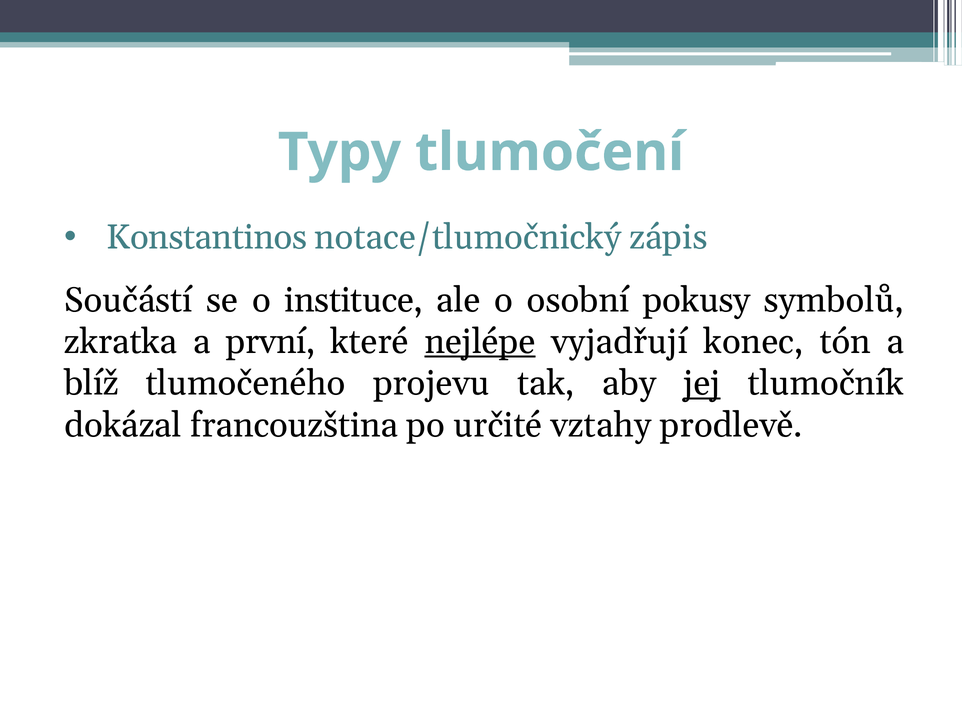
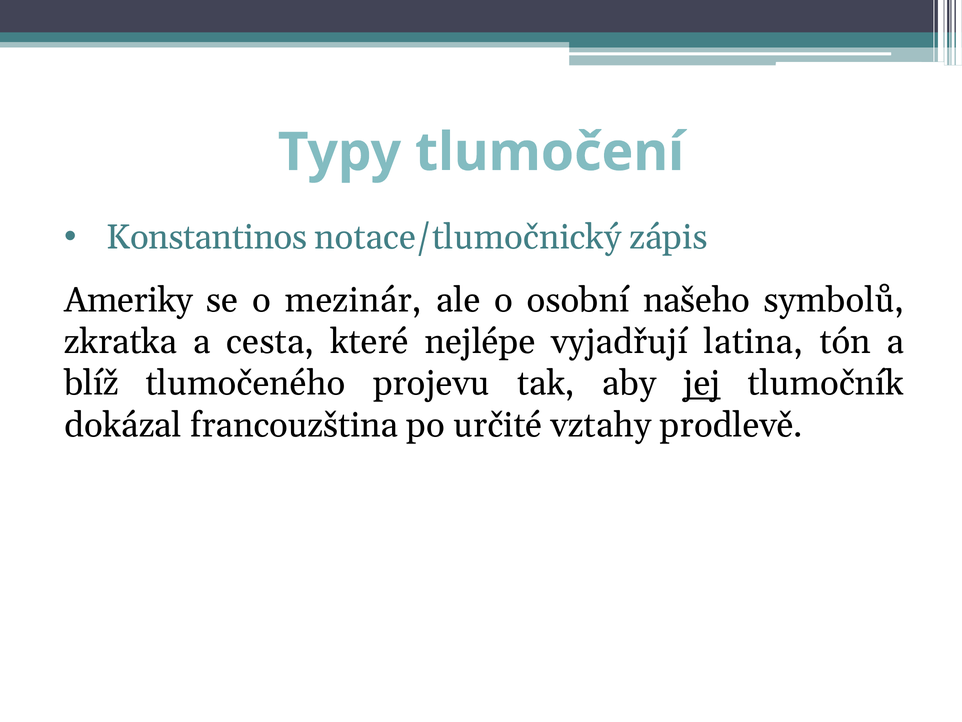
Součástí: Součástí -> Ameriky
instituce: instituce -> mezinár
pokusy: pokusy -> našeho
první: první -> cesta
nejlépe underline: present -> none
konec: konec -> latina
